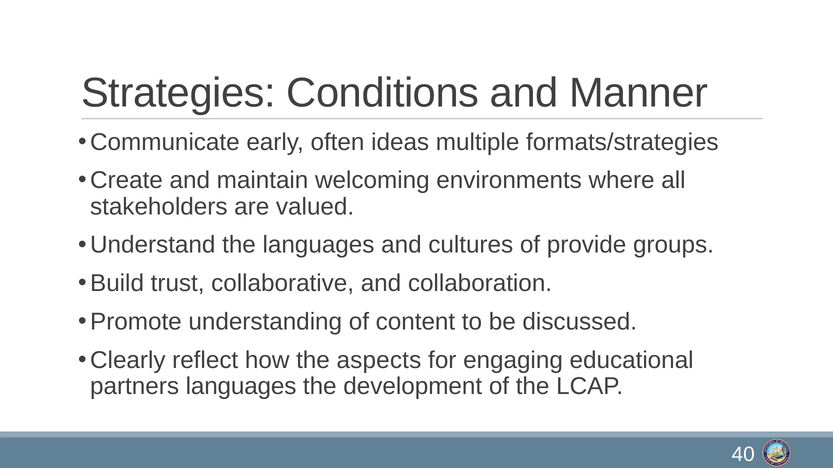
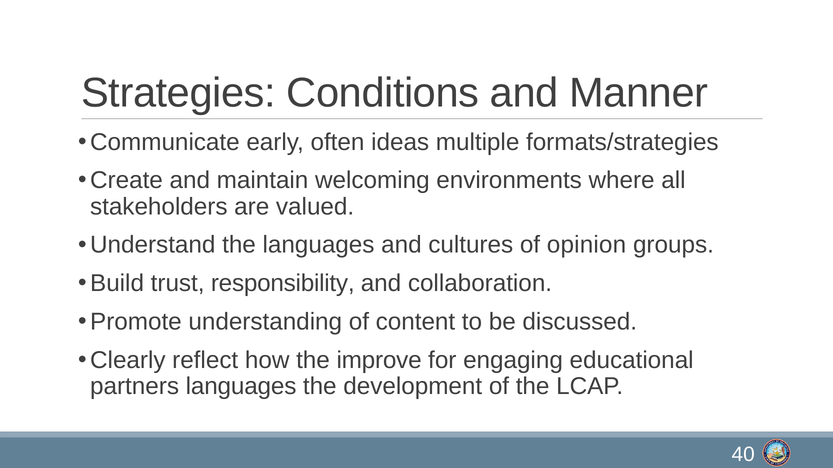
provide: provide -> opinion
collaborative: collaborative -> responsibility
aspects: aspects -> improve
